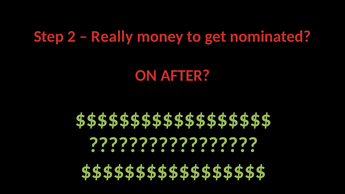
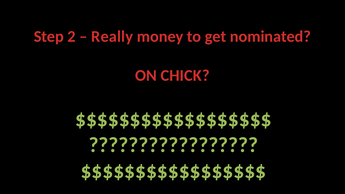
AFTER: AFTER -> CHICK
